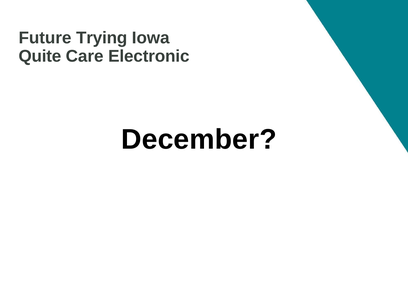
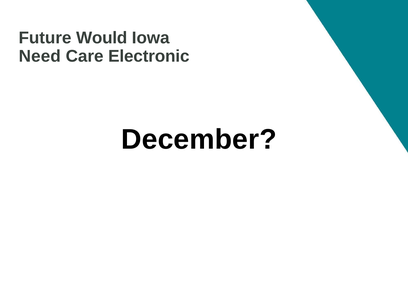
Trying: Trying -> Would
Quite: Quite -> Need
